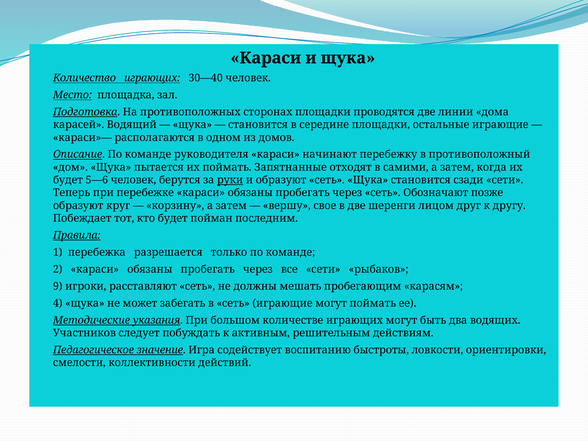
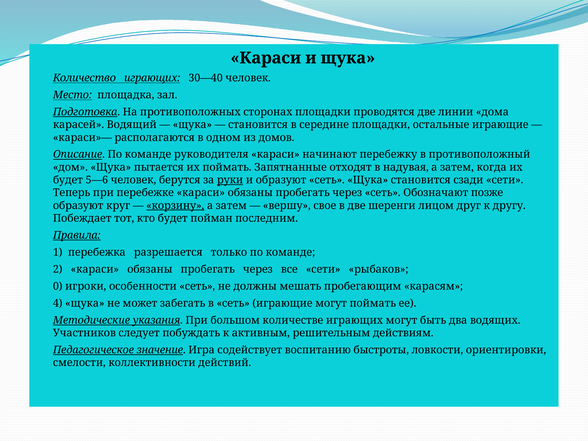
самими: самими -> надувая
корзину underline: none -> present
9: 9 -> 0
расставляют: расставляют -> особенности
